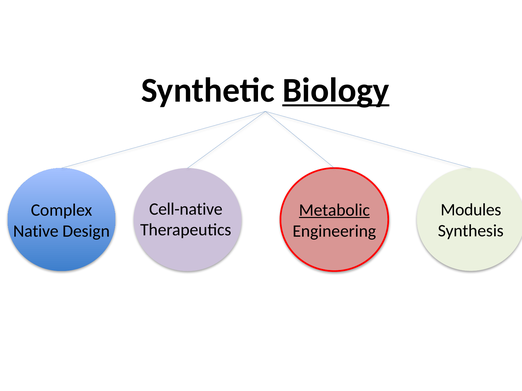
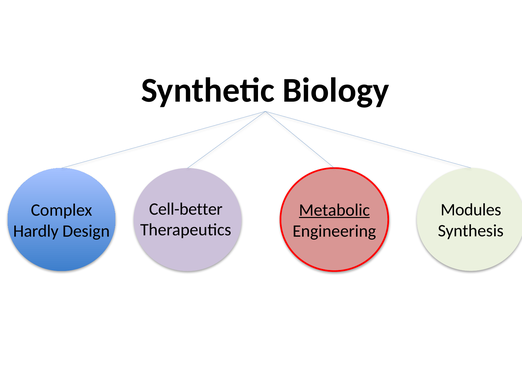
Biology underline: present -> none
Cell-native: Cell-native -> Cell-better
Native: Native -> Hardly
